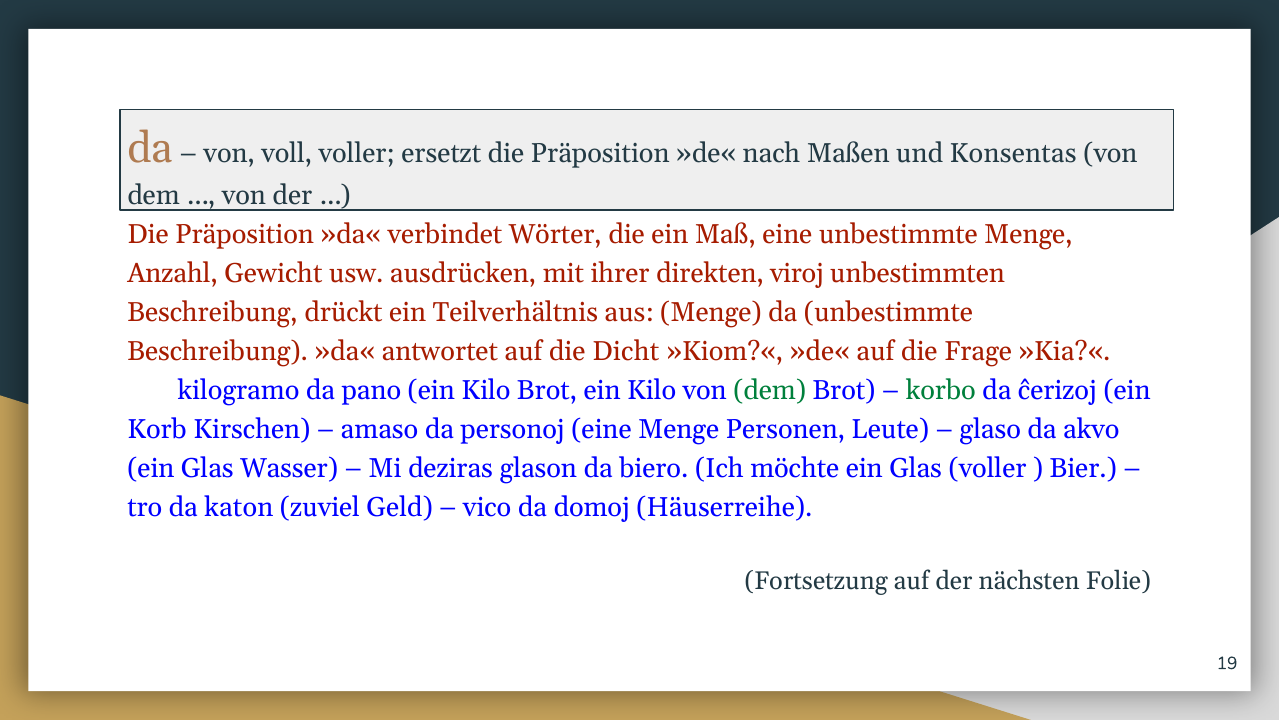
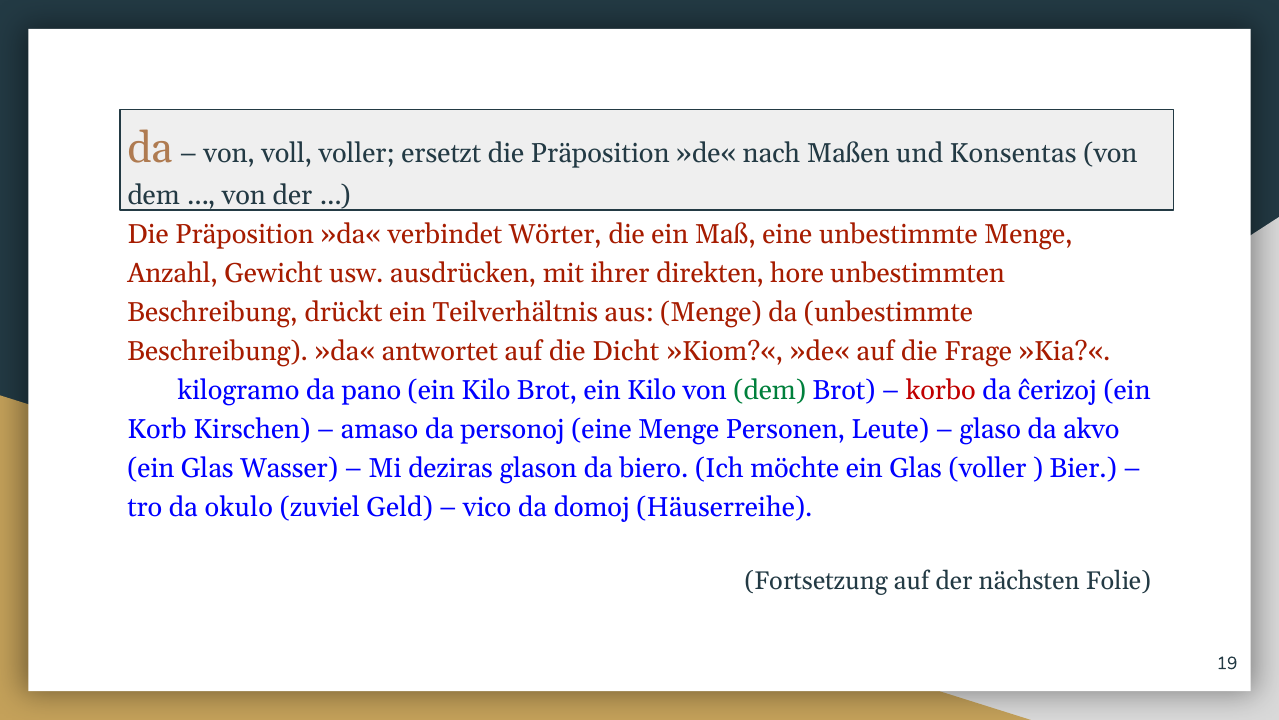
viroj: viroj -> hore
korbo colour: green -> red
katon: katon -> okulo
